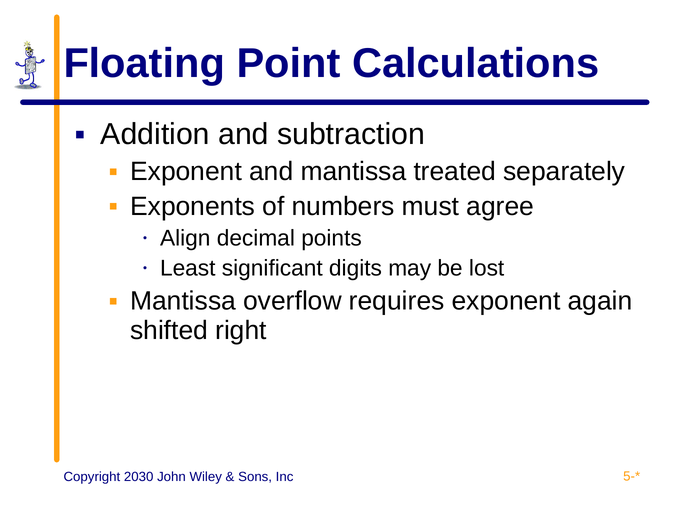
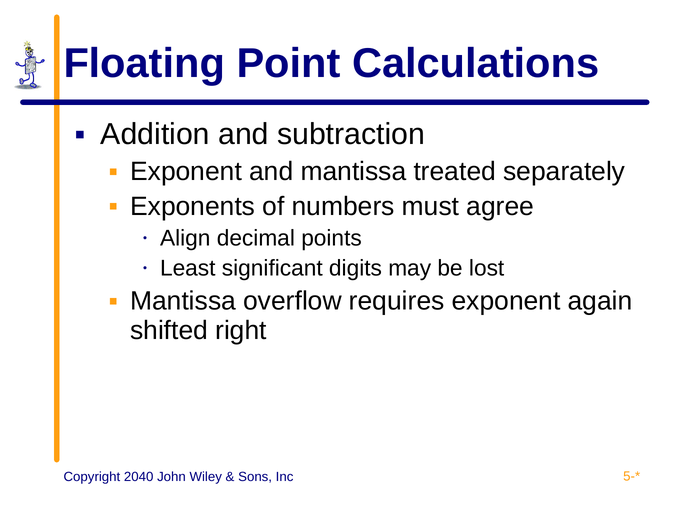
2030: 2030 -> 2040
